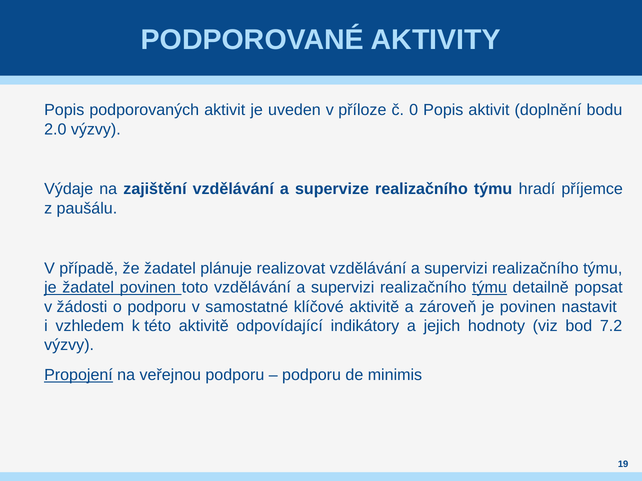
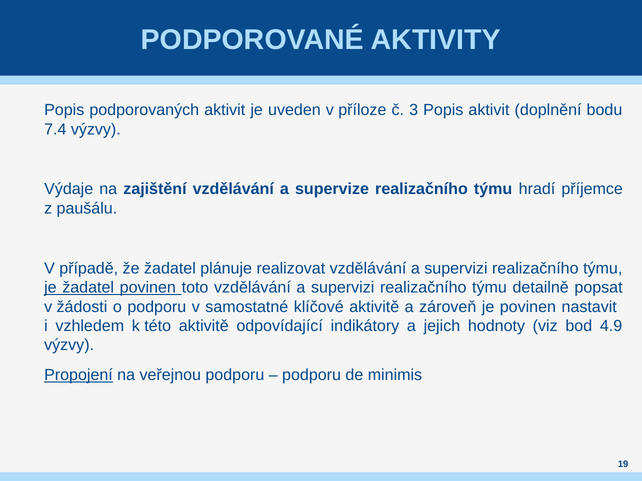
0: 0 -> 3
2.0: 2.0 -> 7.4
týmu at (490, 288) underline: present -> none
7.2: 7.2 -> 4.9
